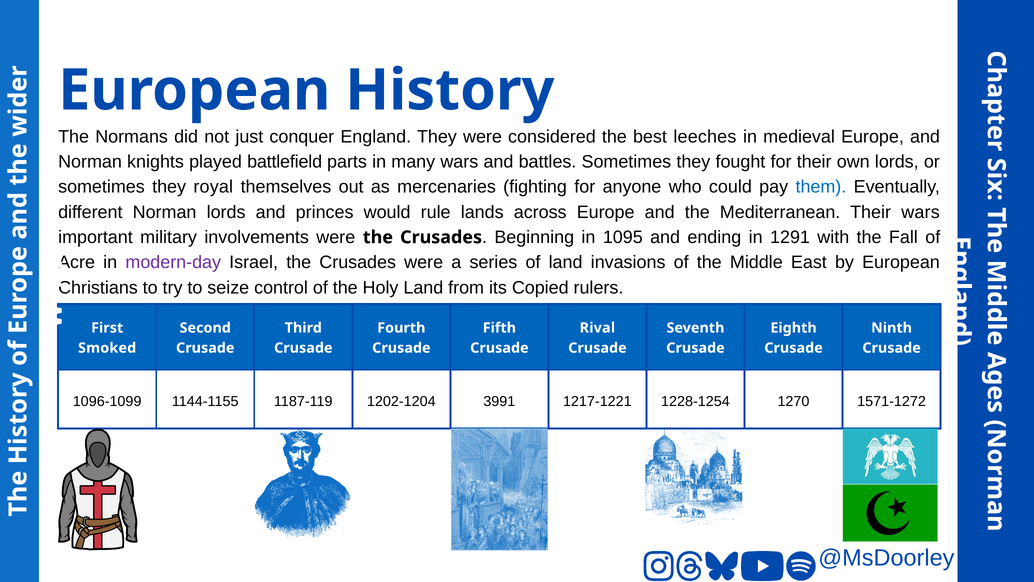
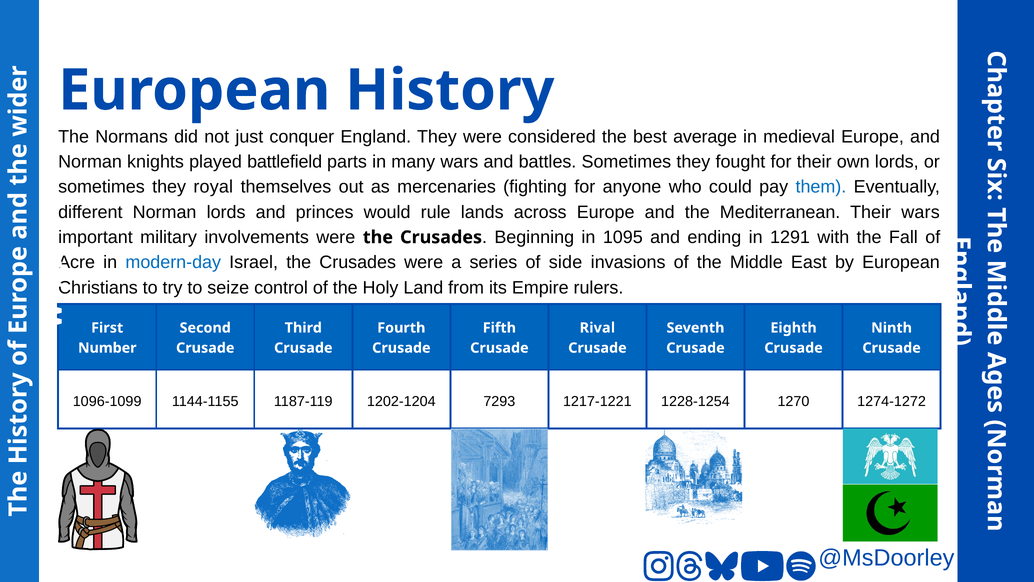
leeches: leeches -> average
modern-day colour: purple -> blue
of land: land -> side
Copied: Copied -> Empire
Smoked: Smoked -> Number
3991: 3991 -> 7293
1571-1272: 1571-1272 -> 1274-1272
